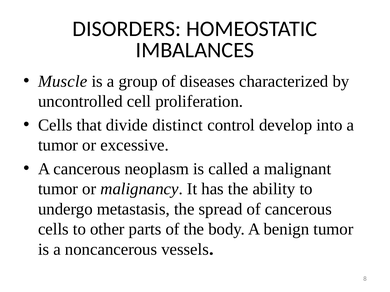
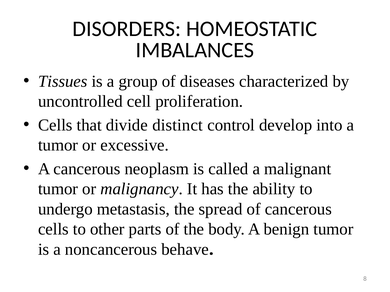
Muscle: Muscle -> Tissues
vessels: vessels -> behave
